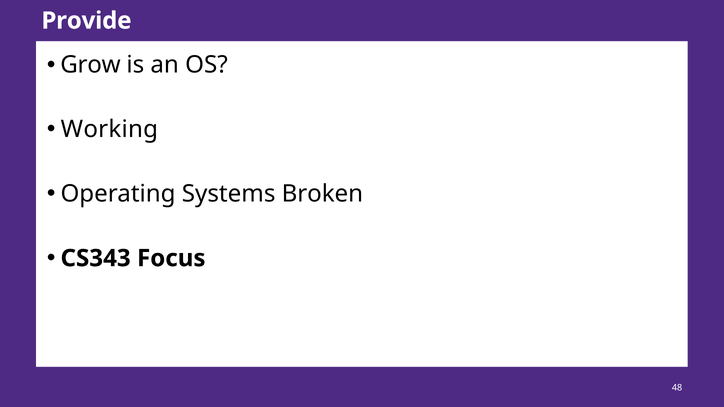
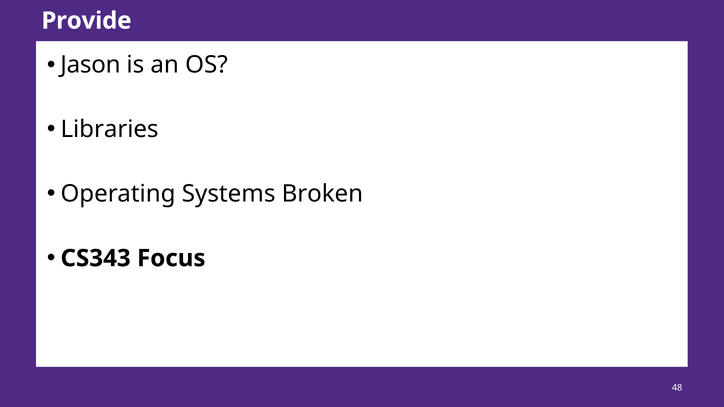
Grow: Grow -> Jason
Working: Working -> Libraries
